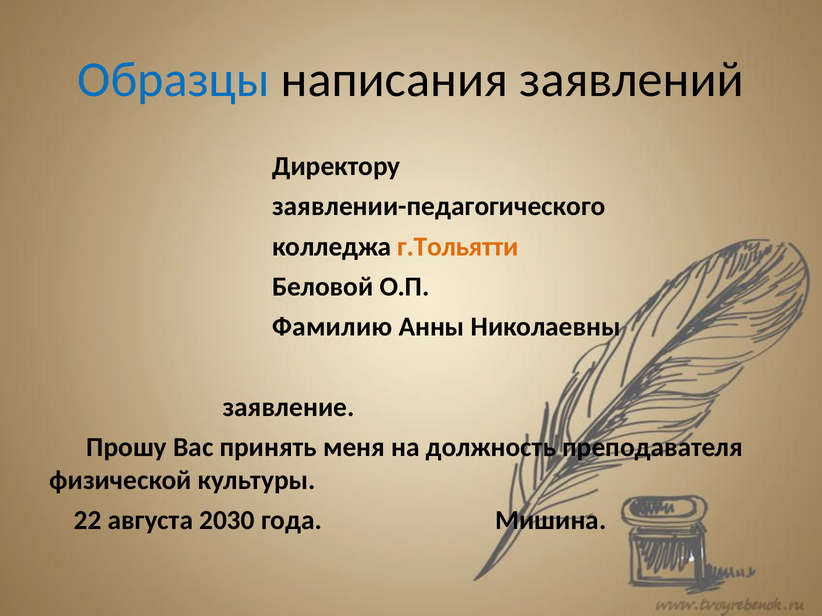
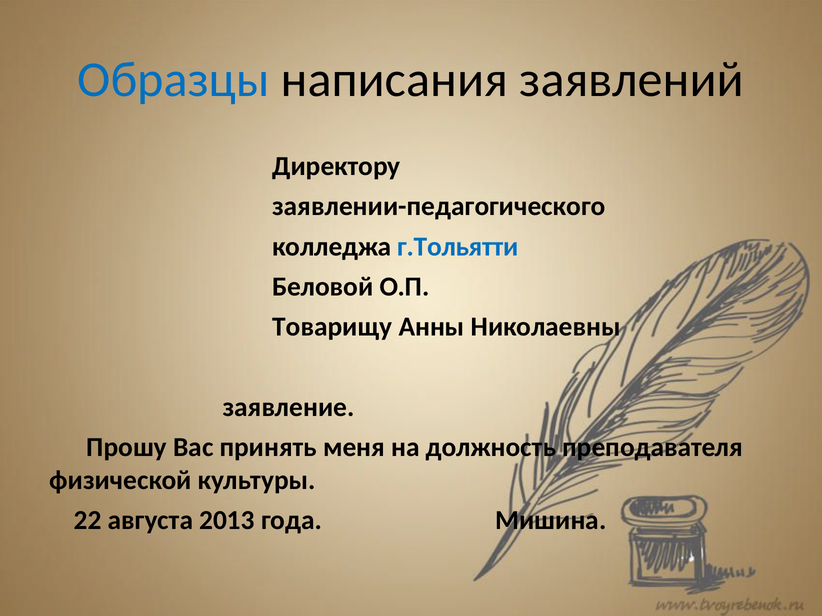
г.Тольятти colour: orange -> blue
Фамилию: Фамилию -> Товарищу
2030: 2030 -> 2013
